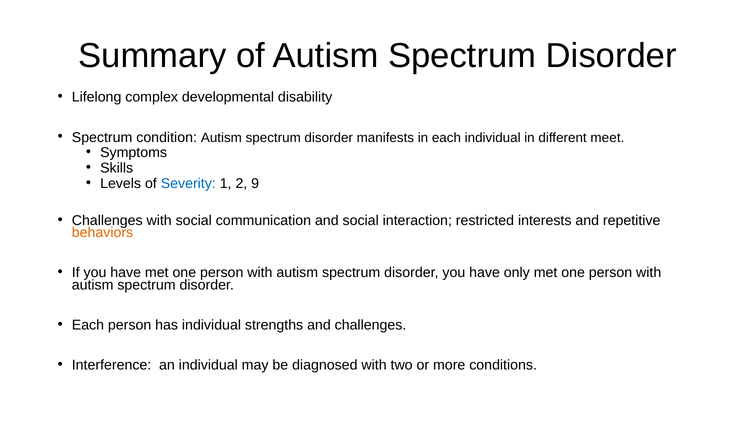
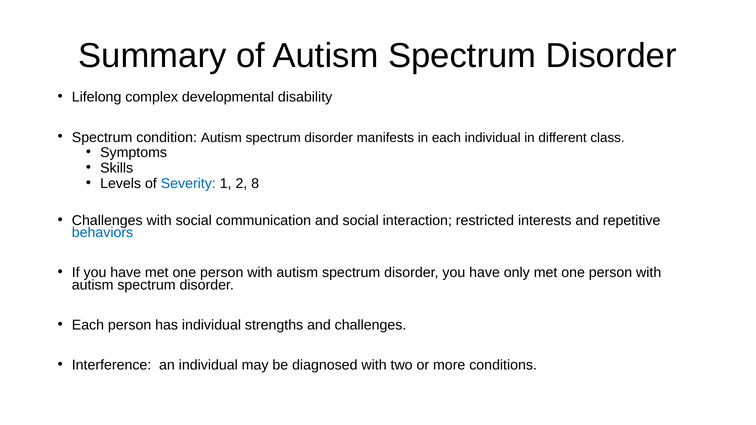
meet: meet -> class
9: 9 -> 8
behaviors colour: orange -> blue
